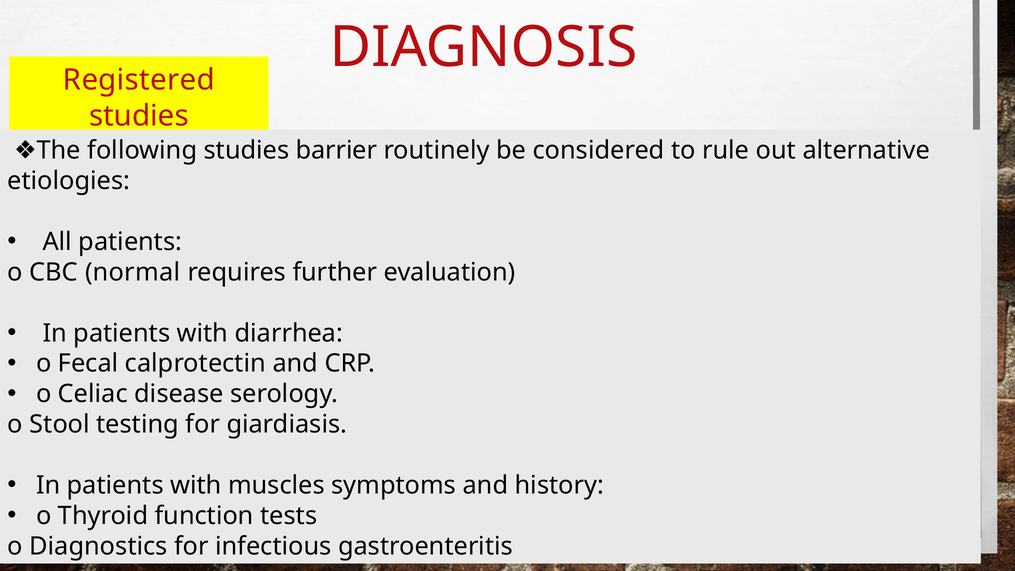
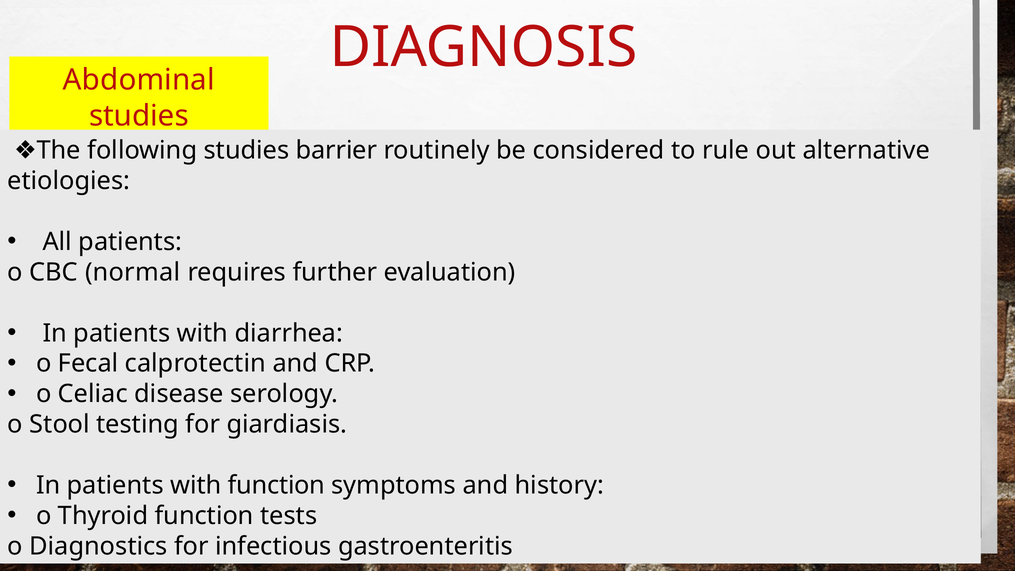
Registered: Registered -> Abdominal
with muscles: muscles -> function
